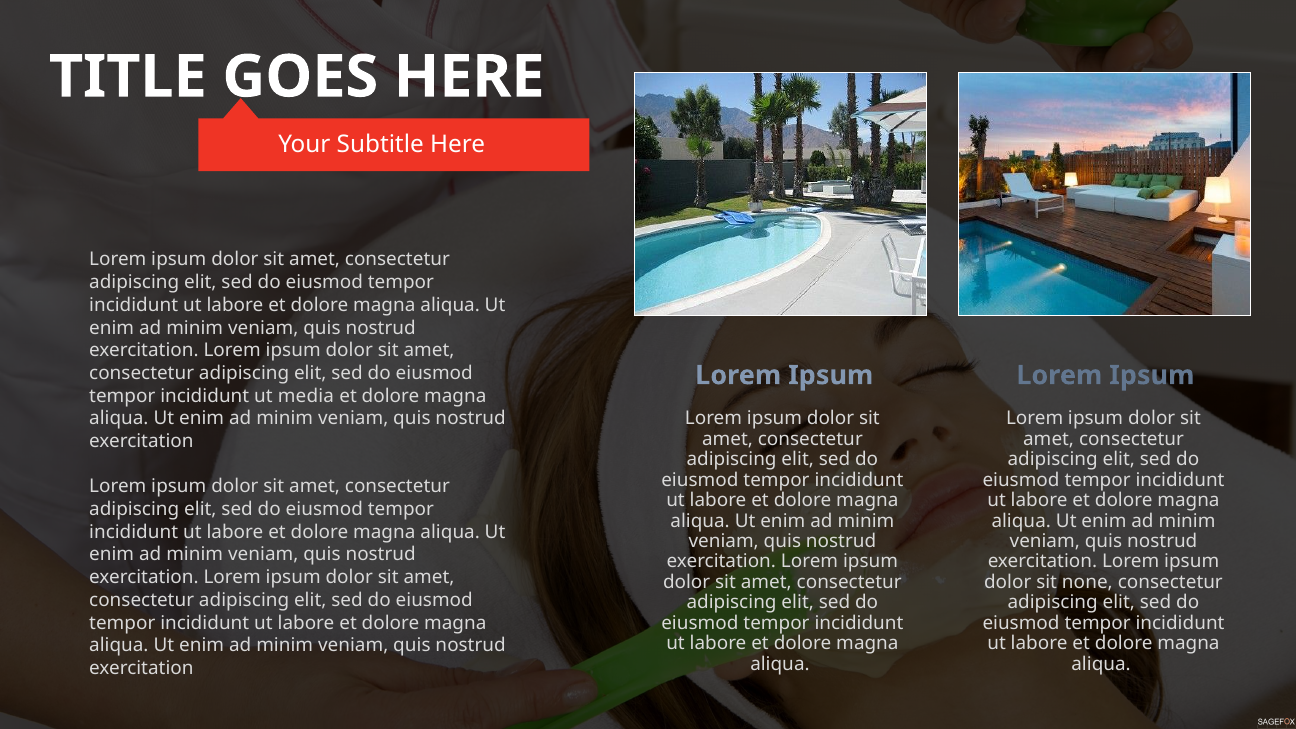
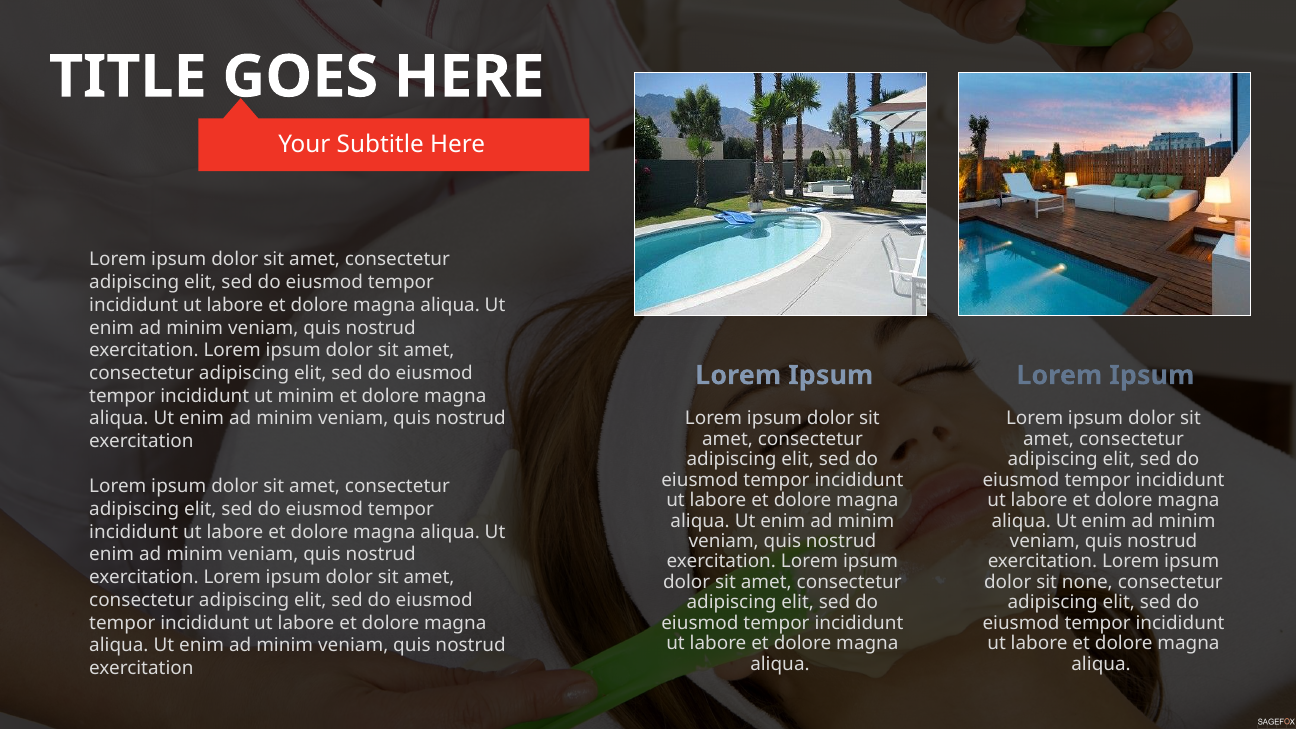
ut media: media -> minim
